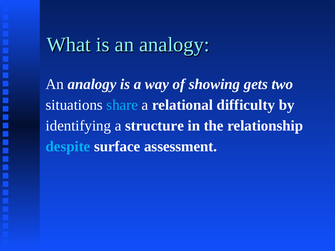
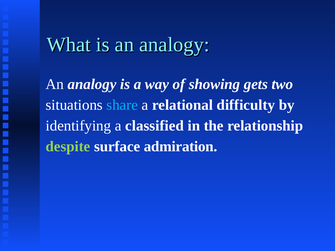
structure: structure -> classified
despite colour: light blue -> light green
assessment: assessment -> admiration
